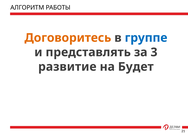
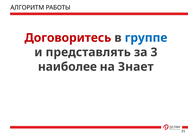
Договоритесь colour: orange -> red
развитие: развитие -> наиболее
Будет: Будет -> Знает
